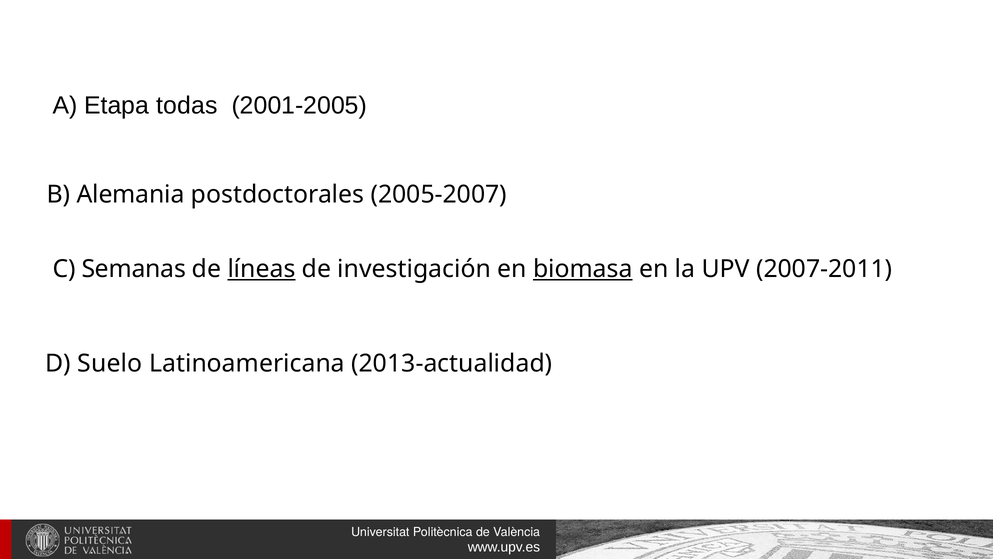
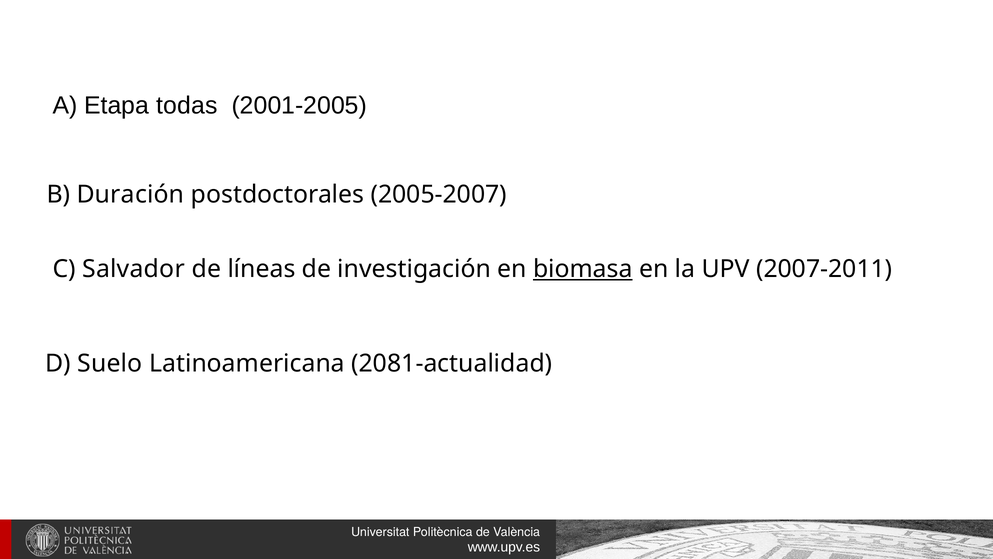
Alemania: Alemania -> Duración
Semanas: Semanas -> Salvador
líneas underline: present -> none
2013-actualidad: 2013-actualidad -> 2081-actualidad
